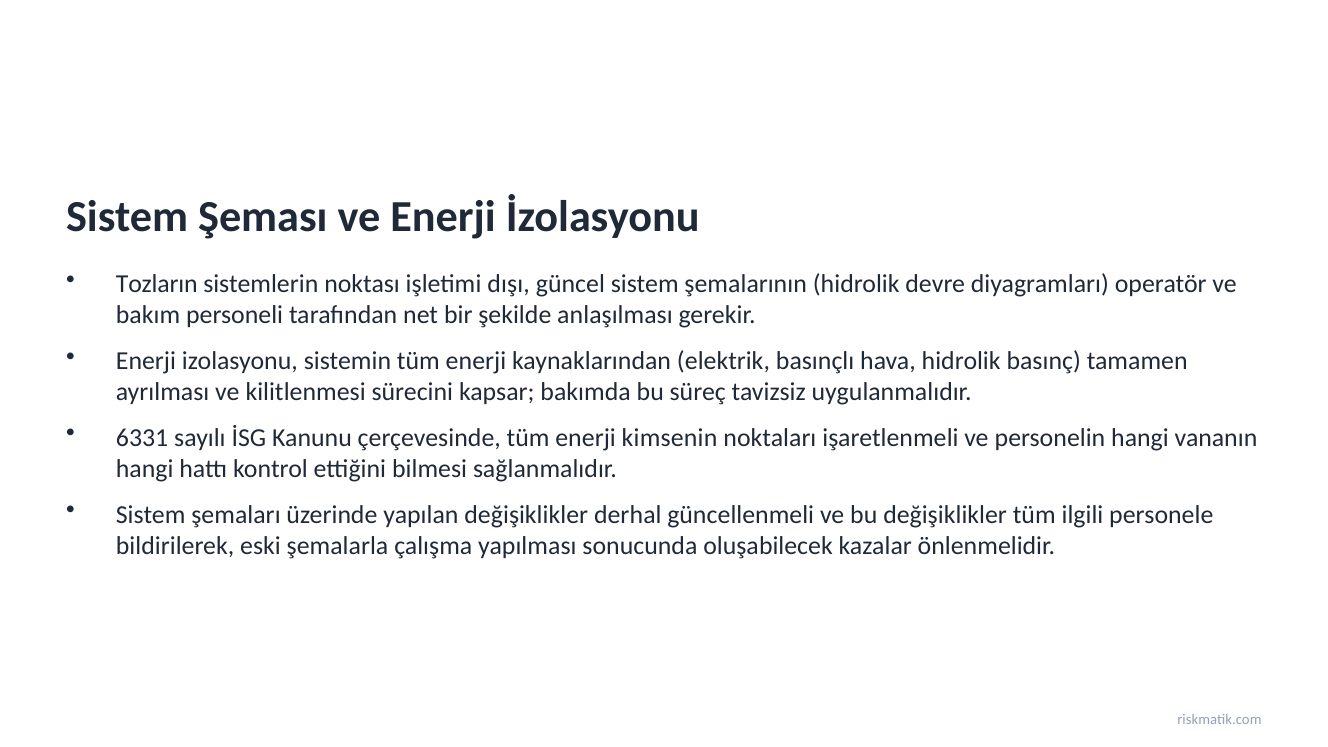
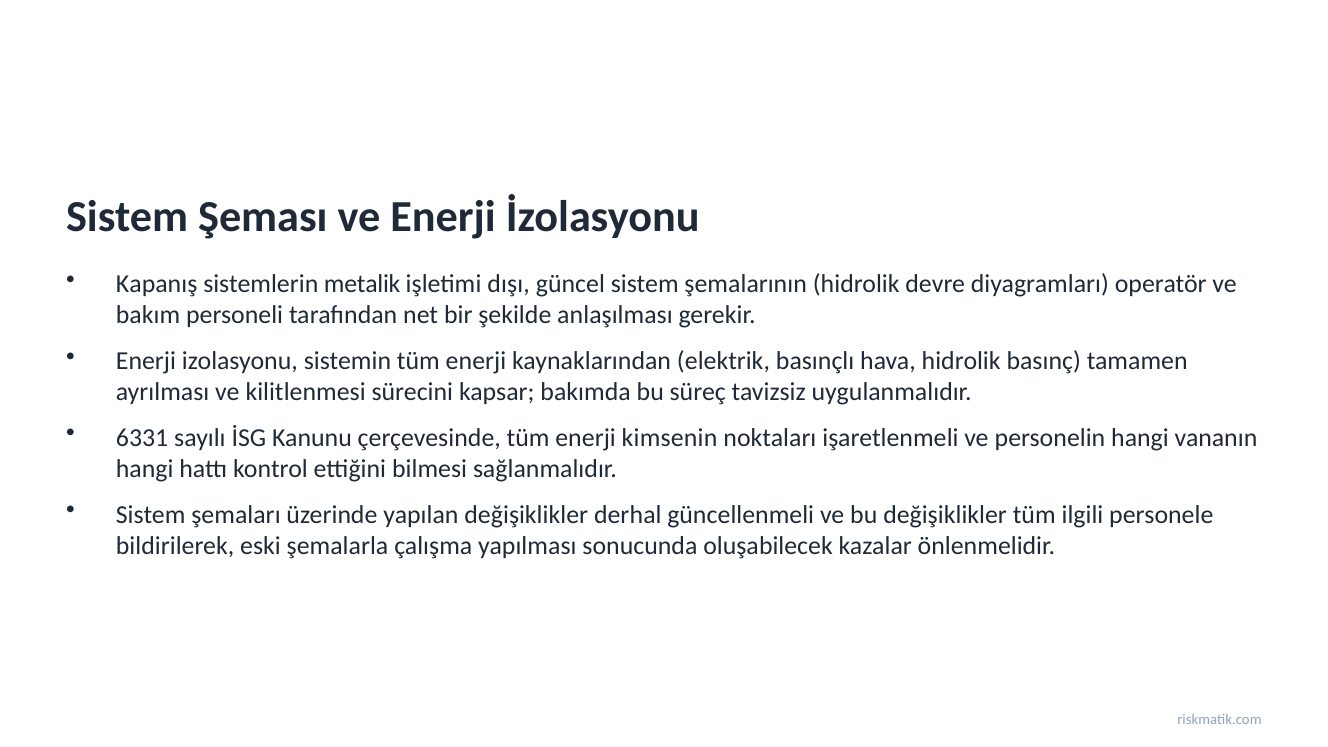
Tozların: Tozların -> Kapanış
noktası: noktası -> metalik
